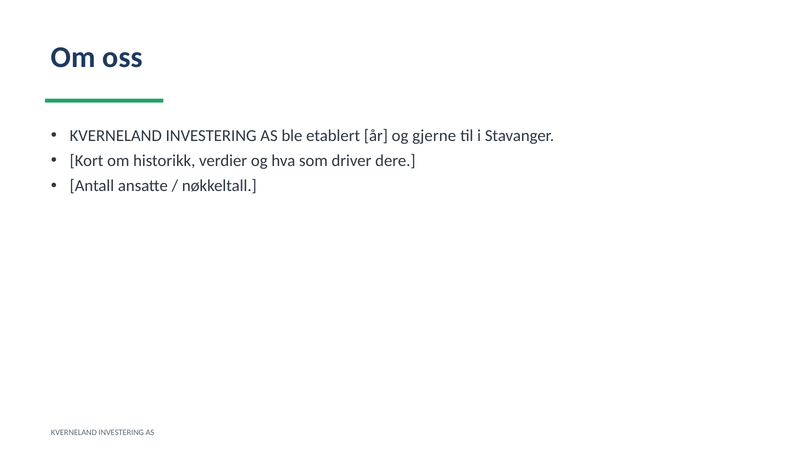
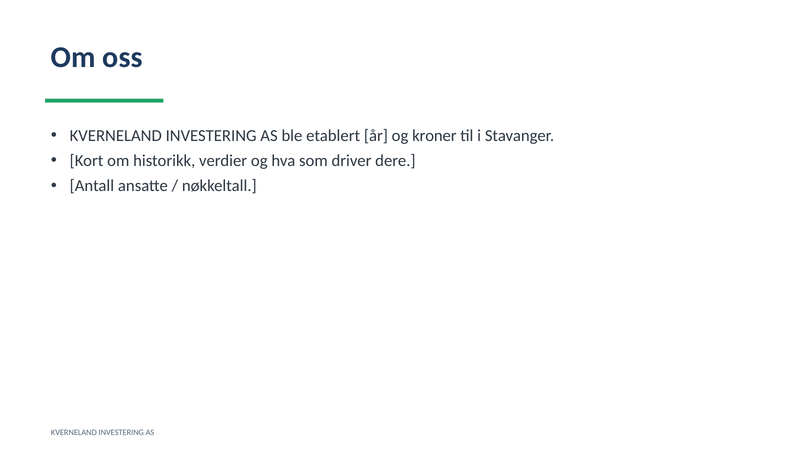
gjerne: gjerne -> kroner
